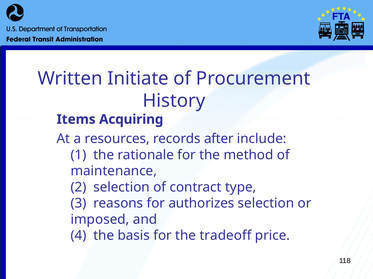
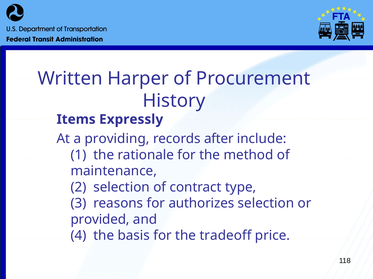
Initiate: Initiate -> Harper
Acquiring: Acquiring -> Expressly
resources: resources -> providing
imposed: imposed -> provided
